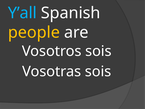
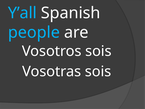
people colour: yellow -> light blue
